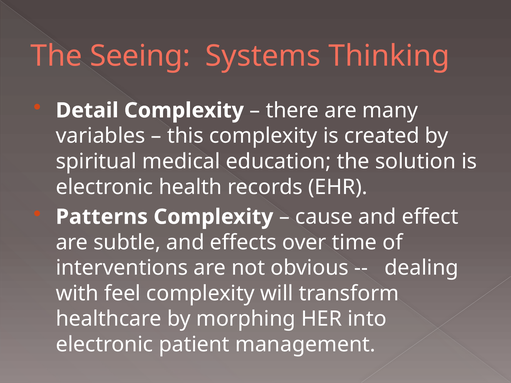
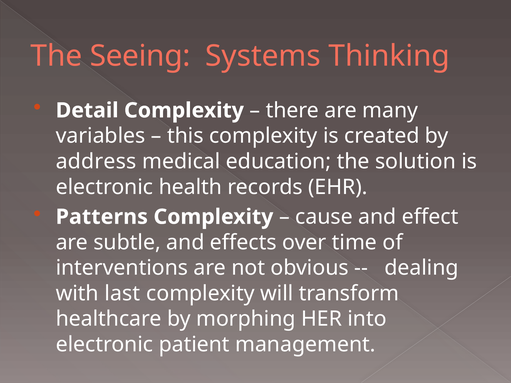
spiritual: spiritual -> address
feel: feel -> last
